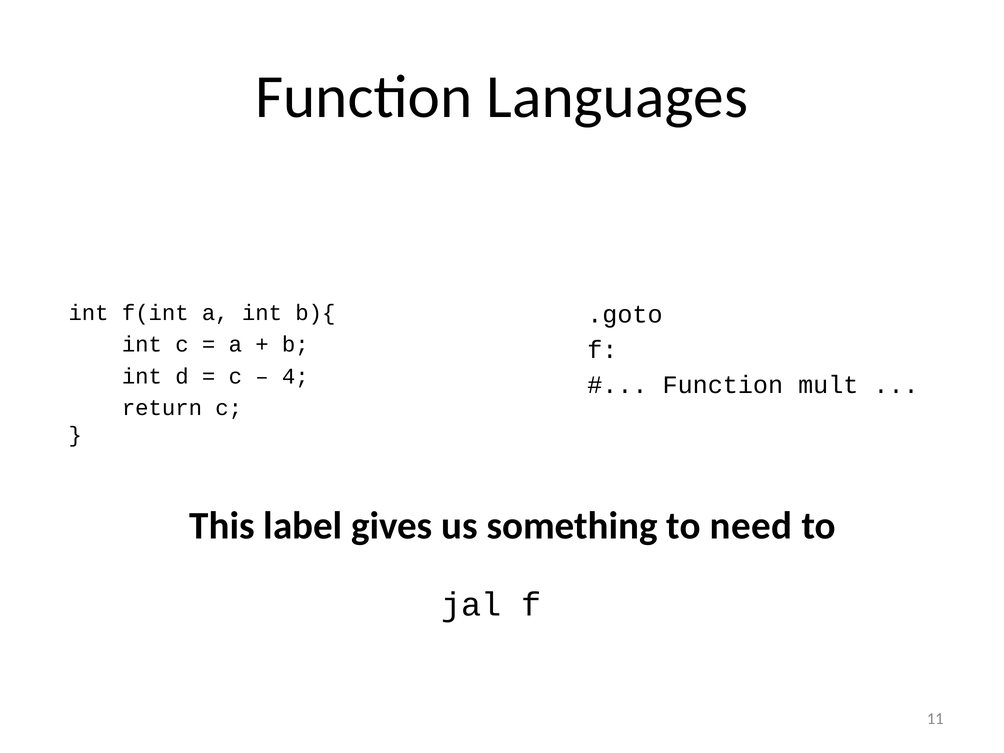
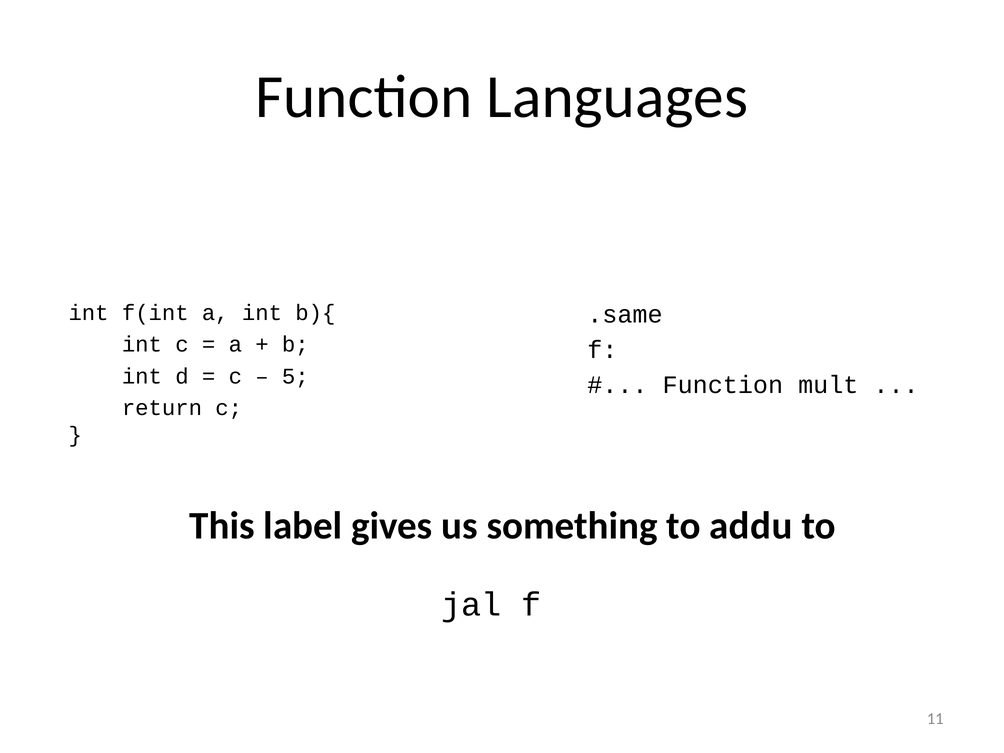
.goto: .goto -> .same
4: 4 -> 5
need: need -> addu
